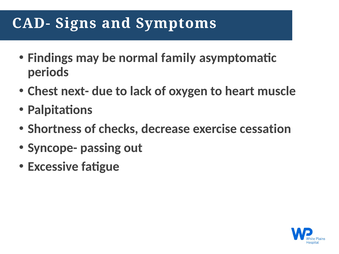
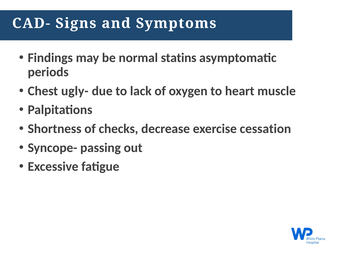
family: family -> statins
next-: next- -> ugly-
